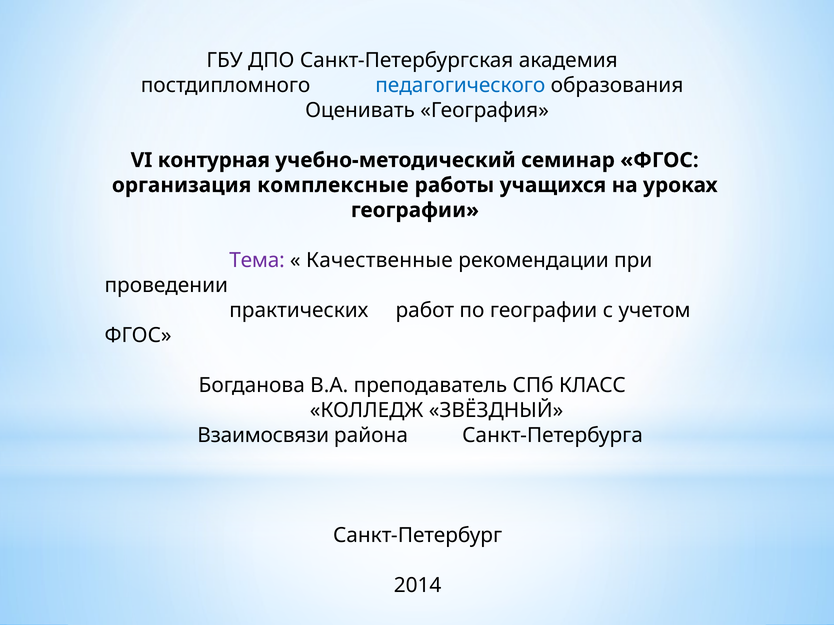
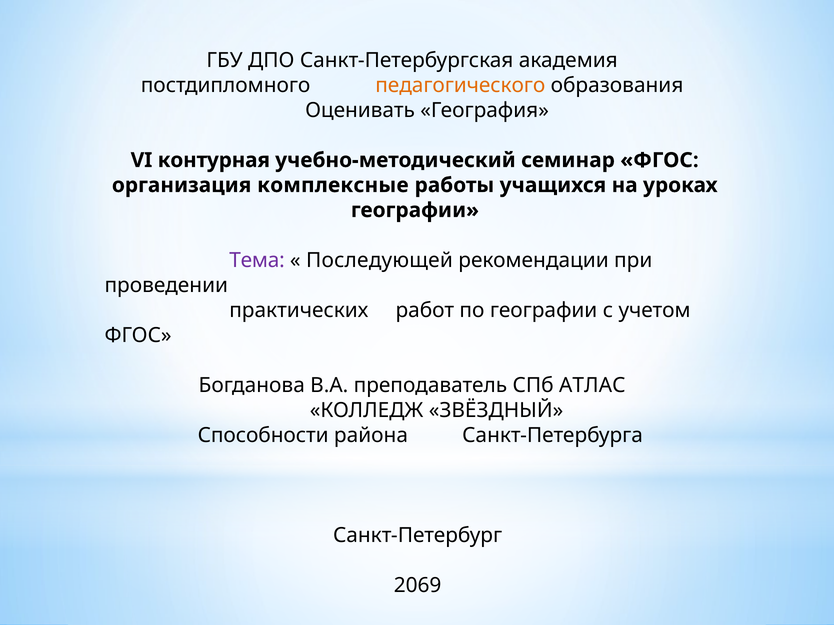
педагогического colour: blue -> orange
Качественные: Качественные -> Последующей
КЛАСС: КЛАСС -> АТЛАС
Взаимосвязи: Взаимосвязи -> Способности
2014: 2014 -> 2069
